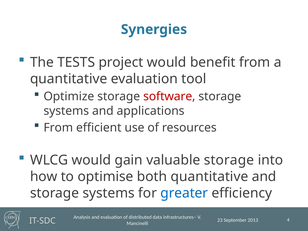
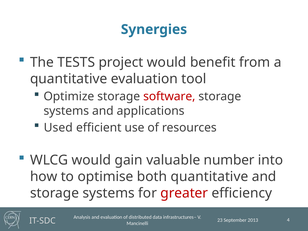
From at (58, 128): From -> Used
valuable storage: storage -> number
greater colour: blue -> red
